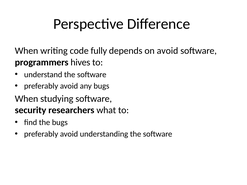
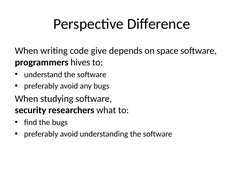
fully: fully -> give
on avoid: avoid -> space
